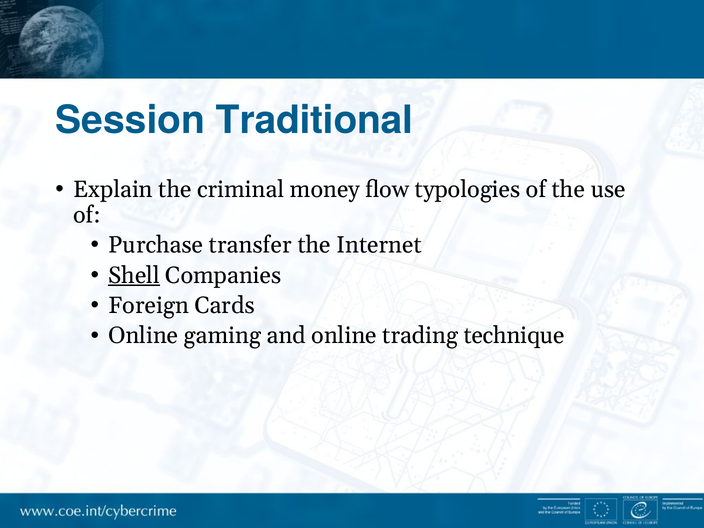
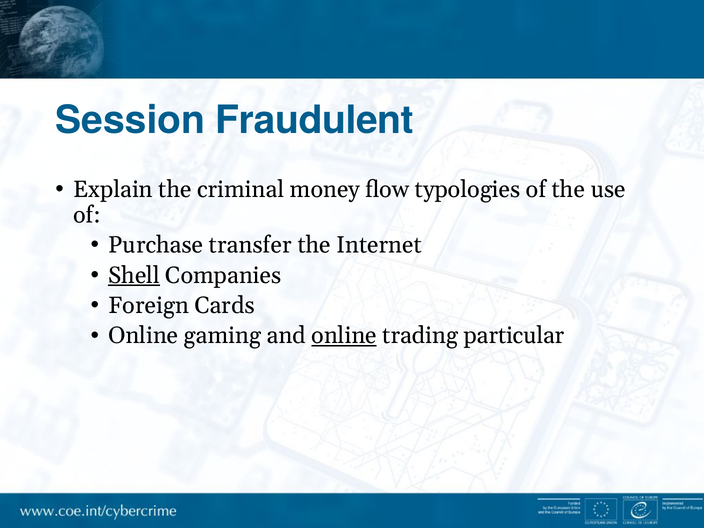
Traditional: Traditional -> Fraudulent
online at (344, 336) underline: none -> present
technique: technique -> particular
